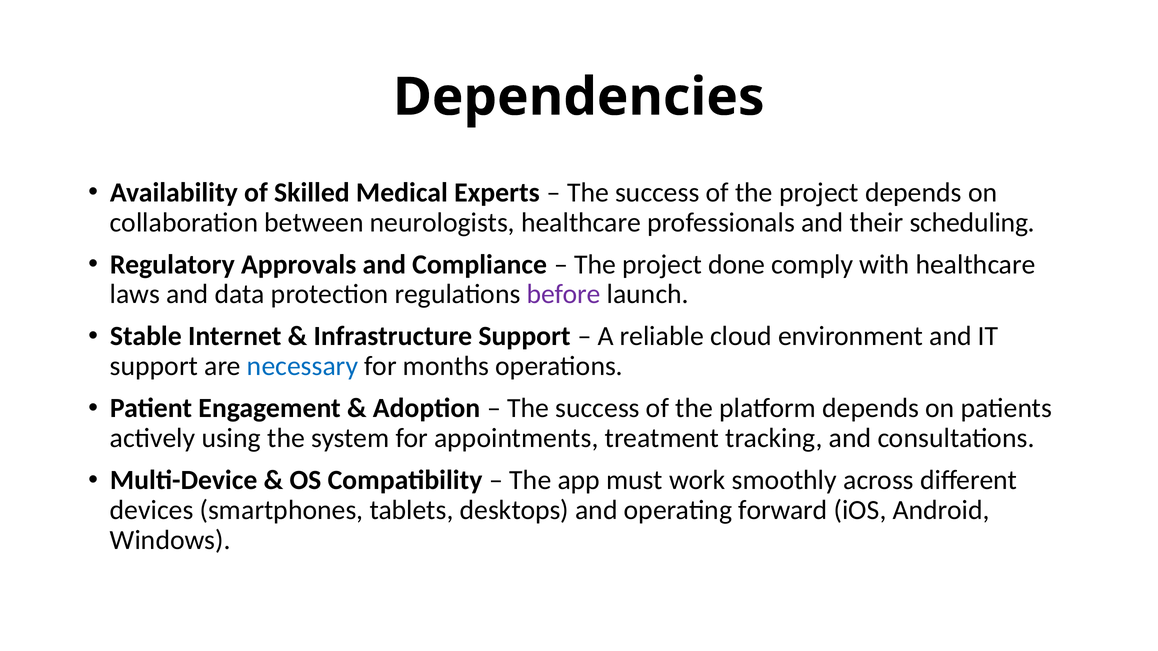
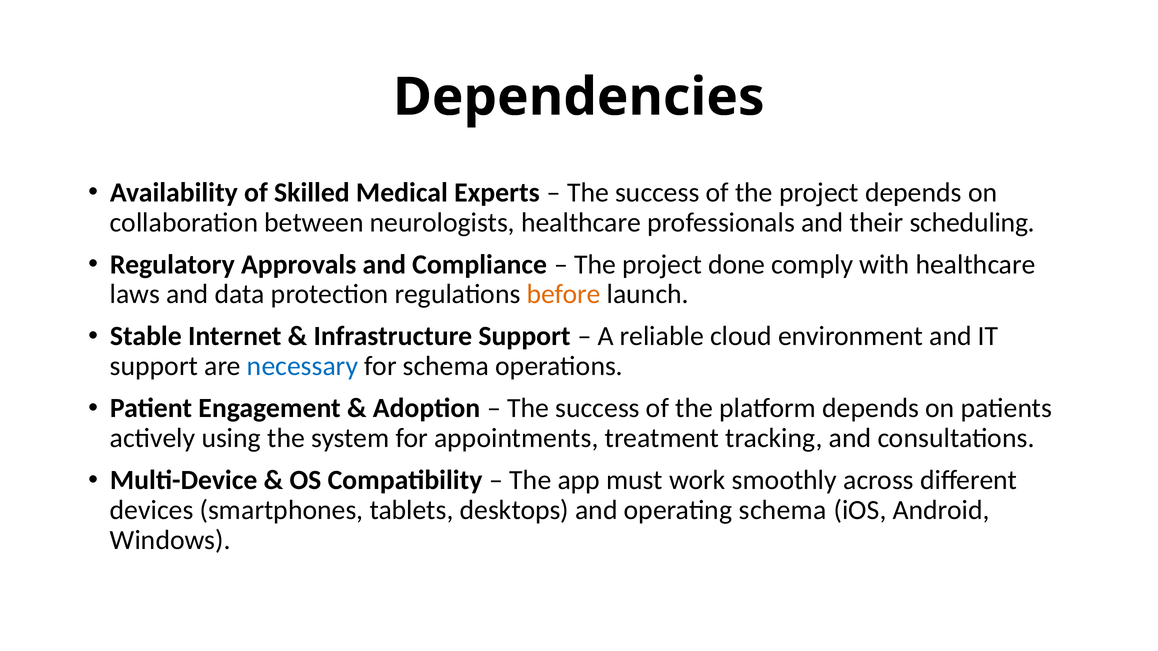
before colour: purple -> orange
for months: months -> schema
operating forward: forward -> schema
